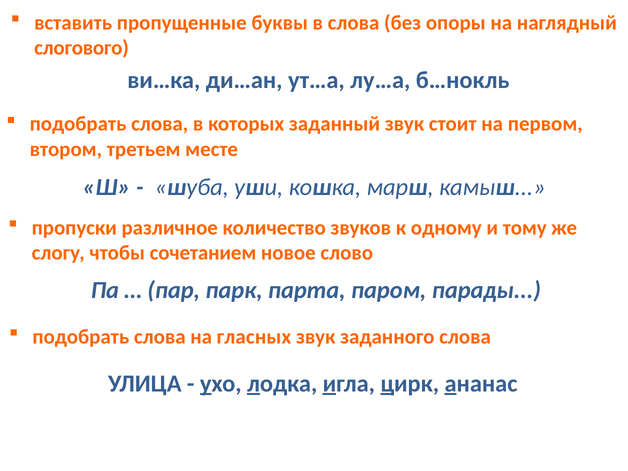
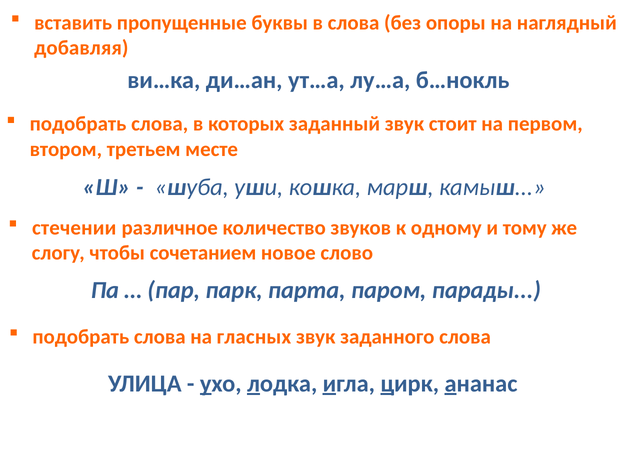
слогового: слогового -> добавляя
пропуски: пропуски -> стечении
